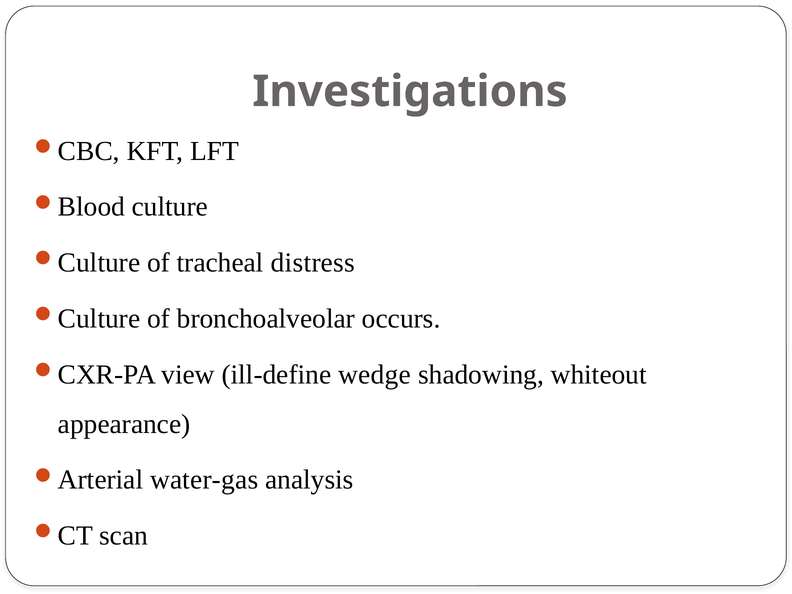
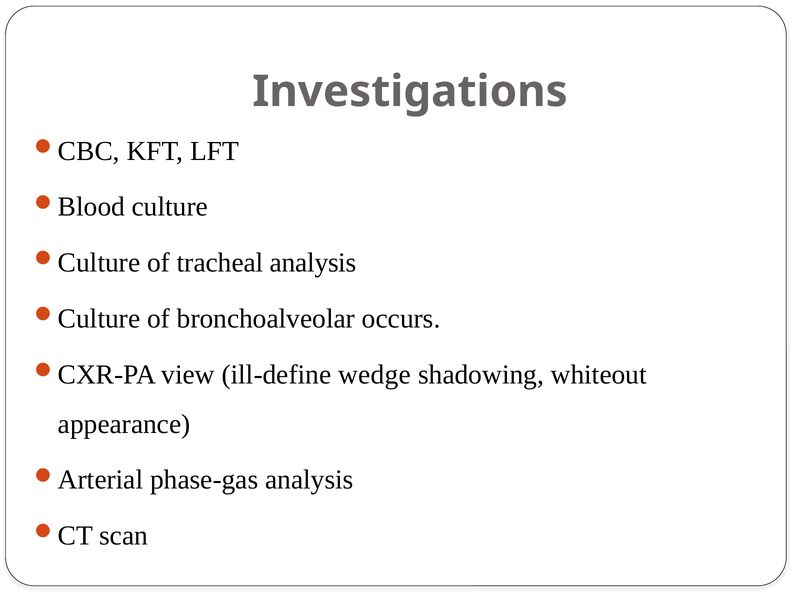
tracheal distress: distress -> analysis
water-gas: water-gas -> phase-gas
